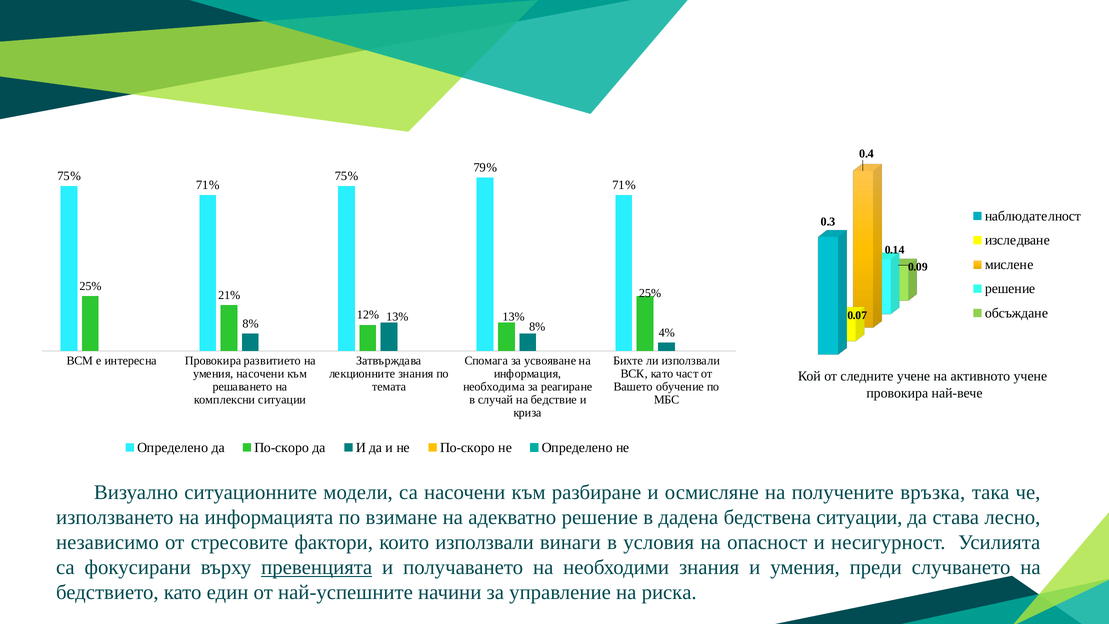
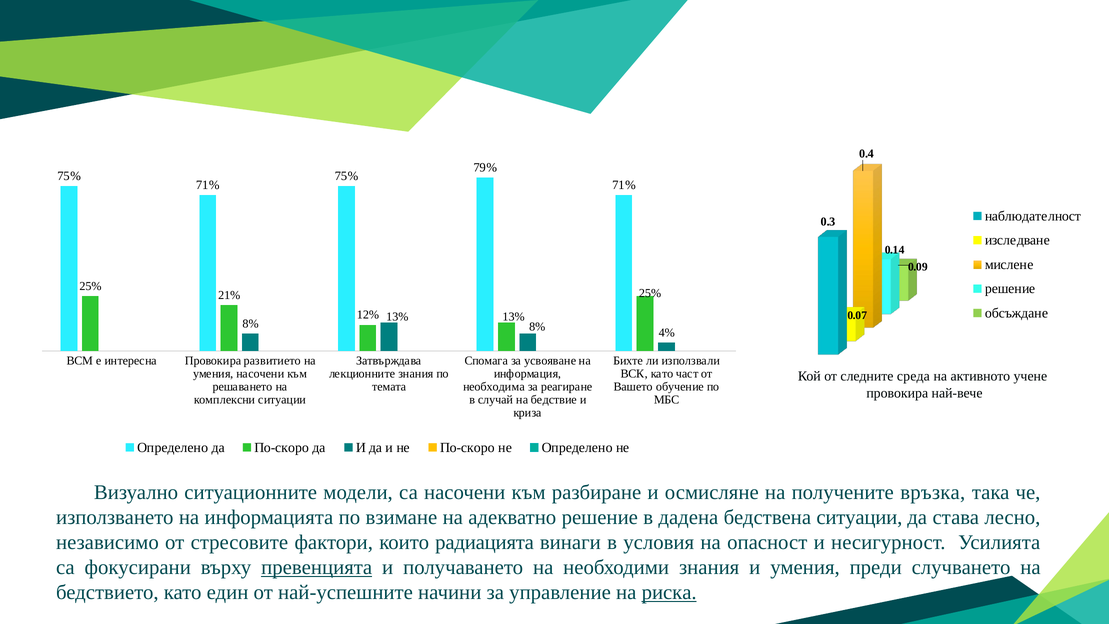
следните учене: учене -> среда
които използвали: използвали -> радиацията
риска underline: none -> present
